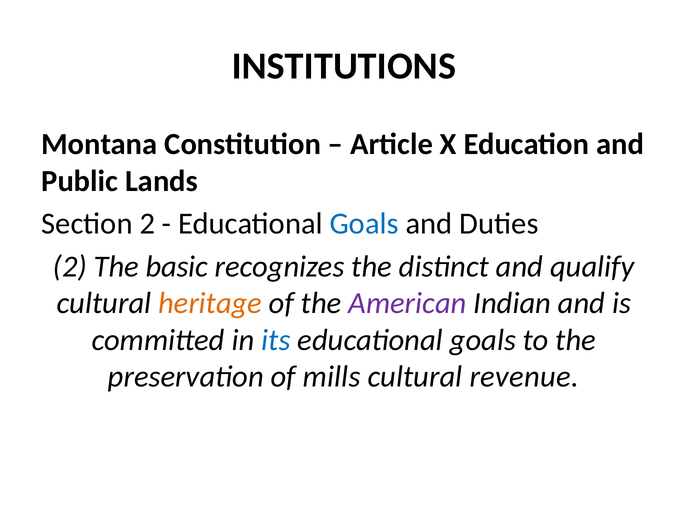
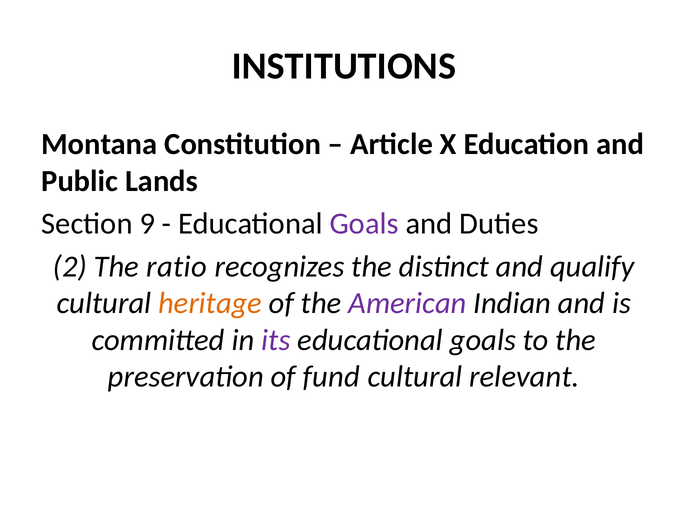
Section 2: 2 -> 9
Goals at (364, 224) colour: blue -> purple
basic: basic -> ratio
its colour: blue -> purple
mills: mills -> fund
revenue: revenue -> relevant
